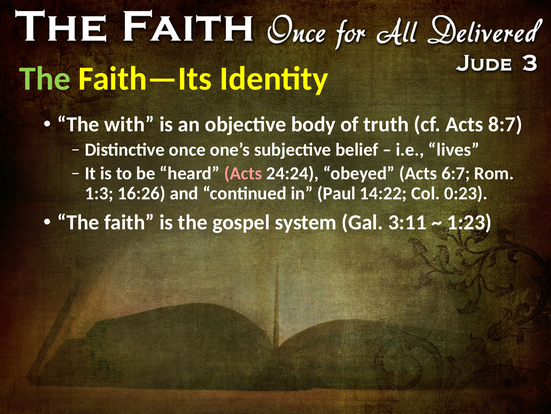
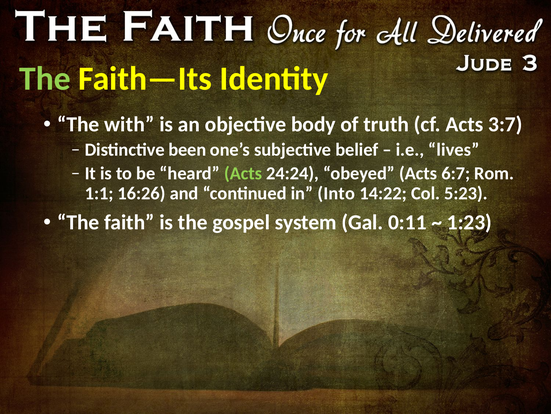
8:7: 8:7 -> 3:7
once: once -> been
Acts at (243, 173) colour: pink -> light green
1:3: 1:3 -> 1:1
Paul: Paul -> Into
0:23: 0:23 -> 5:23
3:11: 3:11 -> 0:11
